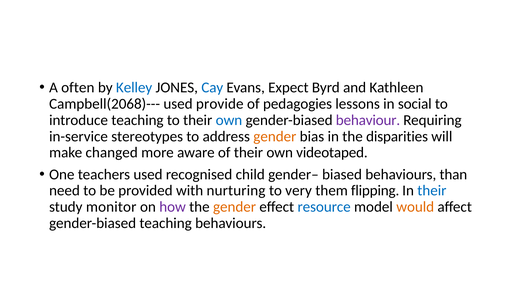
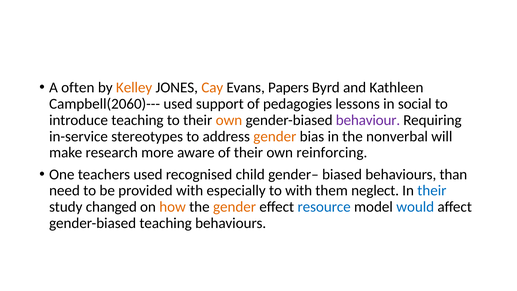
Kelley colour: blue -> orange
Cay colour: blue -> orange
Expect: Expect -> Papers
Campbell(2068)---: Campbell(2068)--- -> Campbell(2060)---
provide: provide -> support
own at (229, 120) colour: blue -> orange
disparities: disparities -> nonverbal
changed: changed -> research
videotaped: videotaped -> reinforcing
nurturing: nurturing -> especially
to very: very -> with
flipping: flipping -> neglect
monitor: monitor -> changed
how colour: purple -> orange
would colour: orange -> blue
